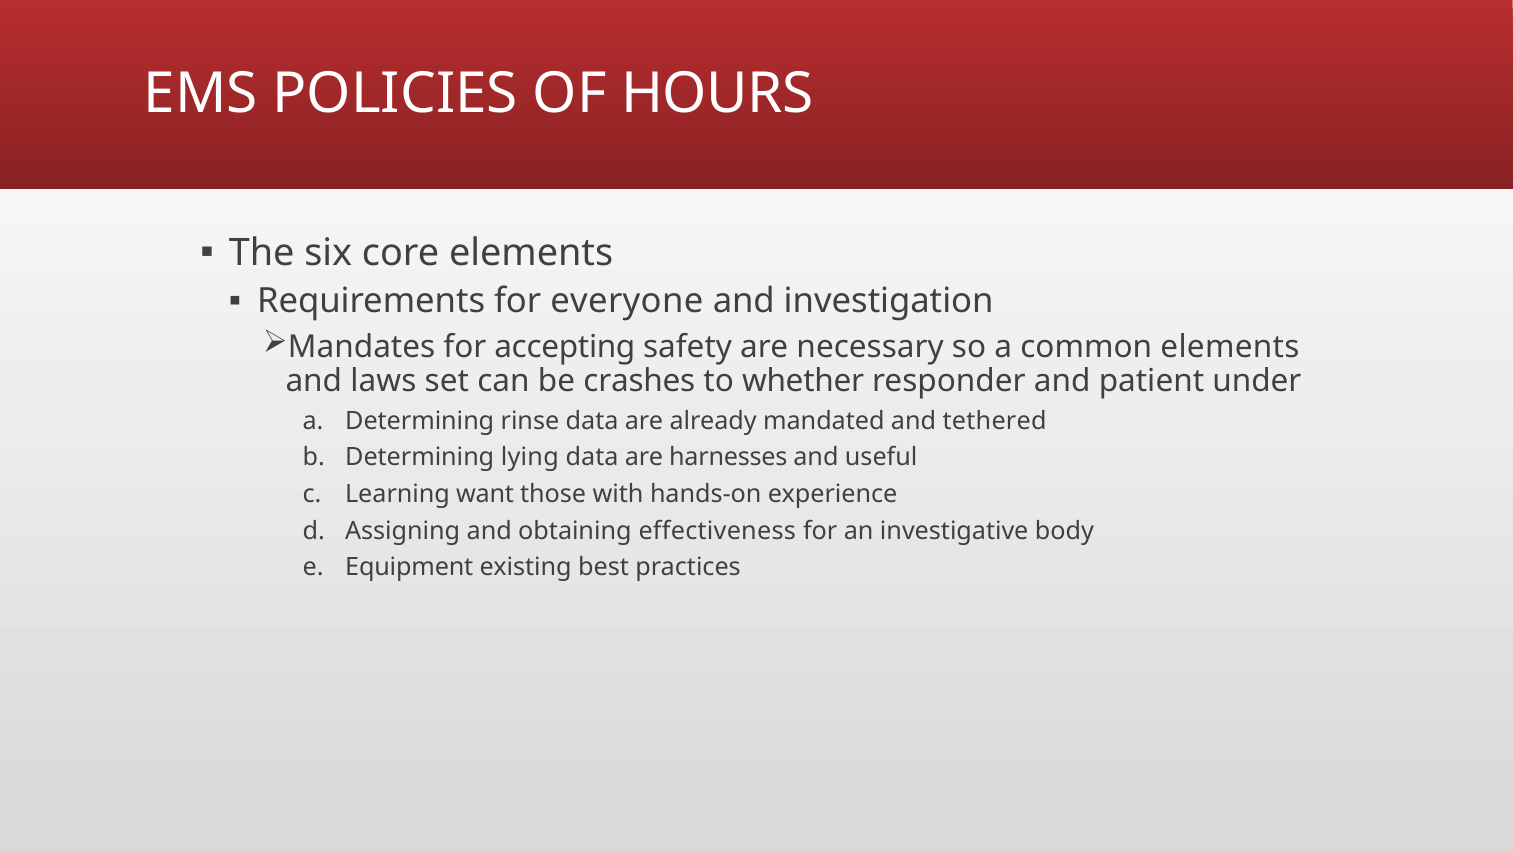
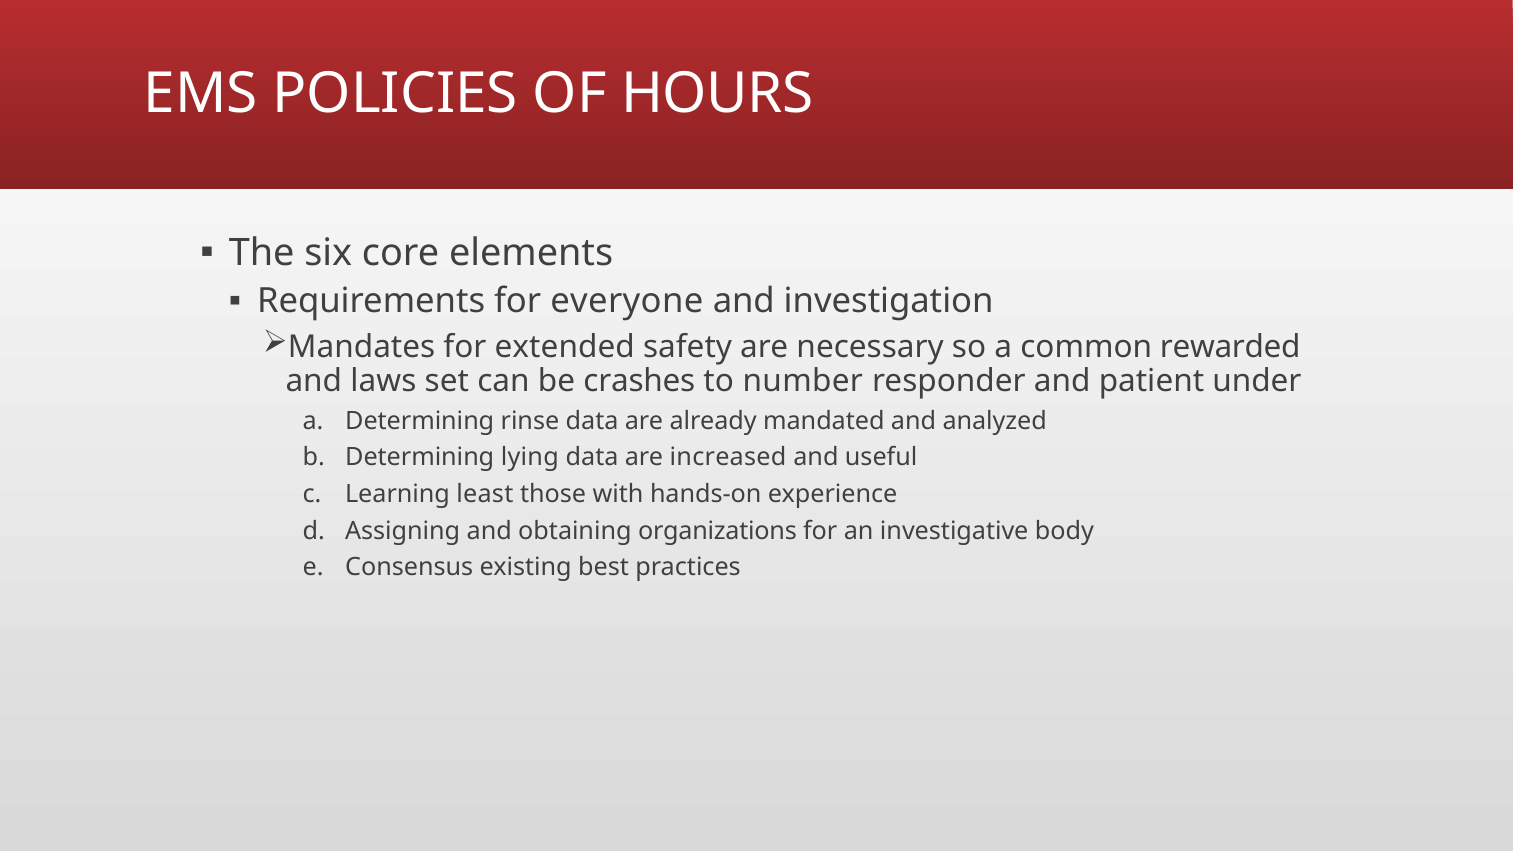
accepting: accepting -> extended
common elements: elements -> rewarded
whether: whether -> number
tethered: tethered -> analyzed
harnesses: harnesses -> increased
want: want -> least
effectiveness: effectiveness -> organizations
Equipment: Equipment -> Consensus
